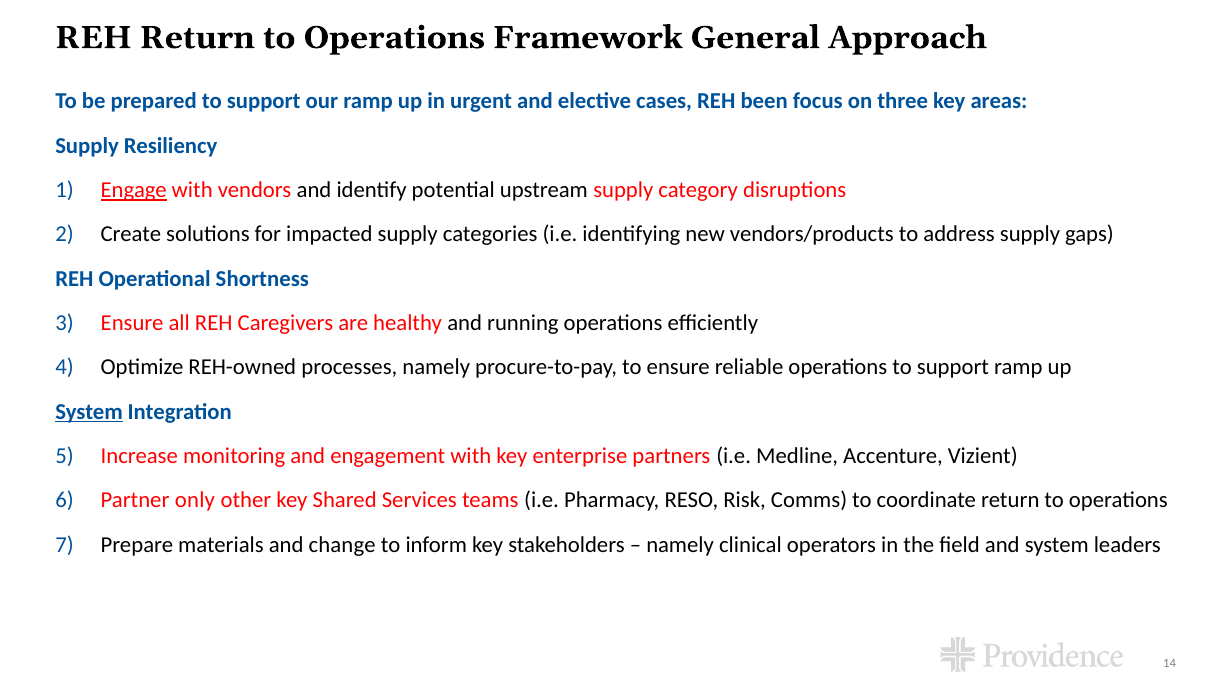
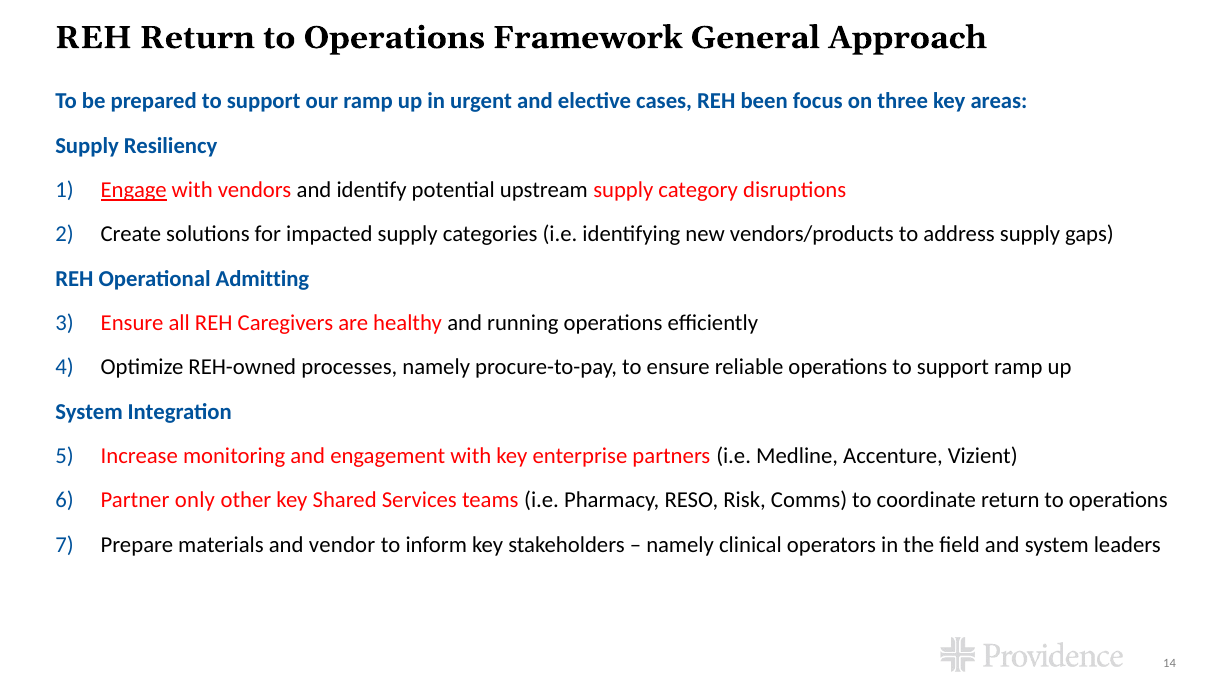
Shortness: Shortness -> Admitting
System at (89, 411) underline: present -> none
change: change -> vendor
